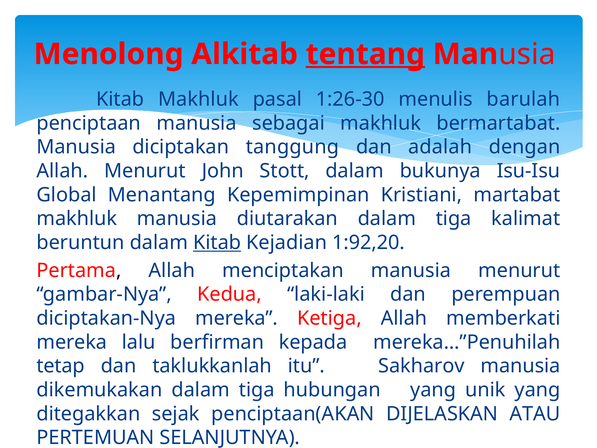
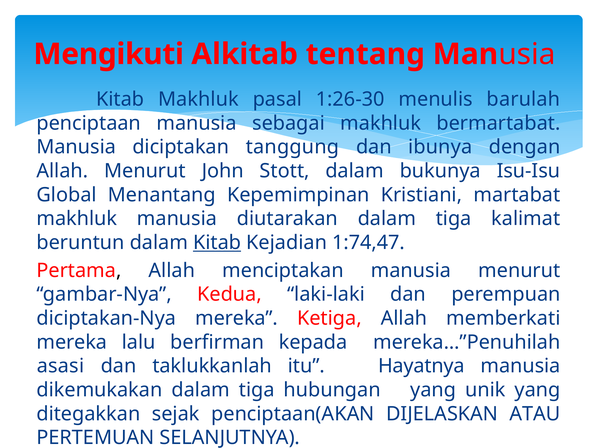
Menolong: Menolong -> Mengikuti
tentang underline: present -> none
adalah: adalah -> ibunya
1:92,20: 1:92,20 -> 1:74,47
tetap: tetap -> asasi
Sakharov: Sakharov -> Hayatnya
